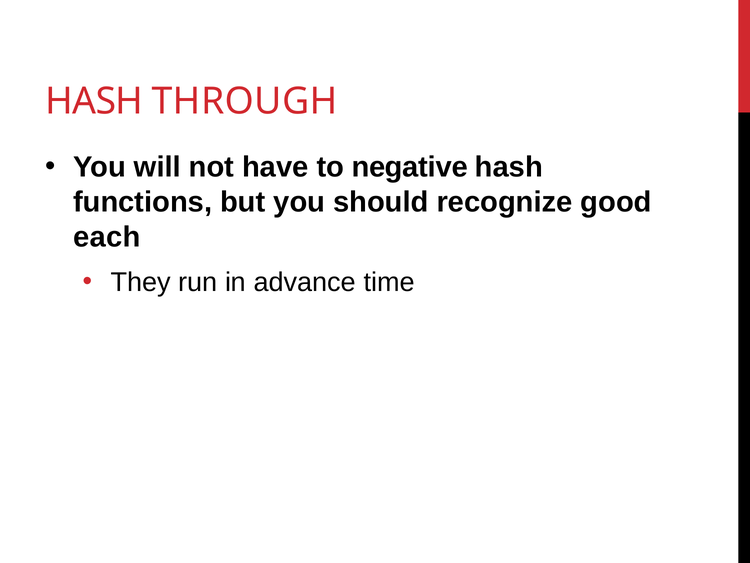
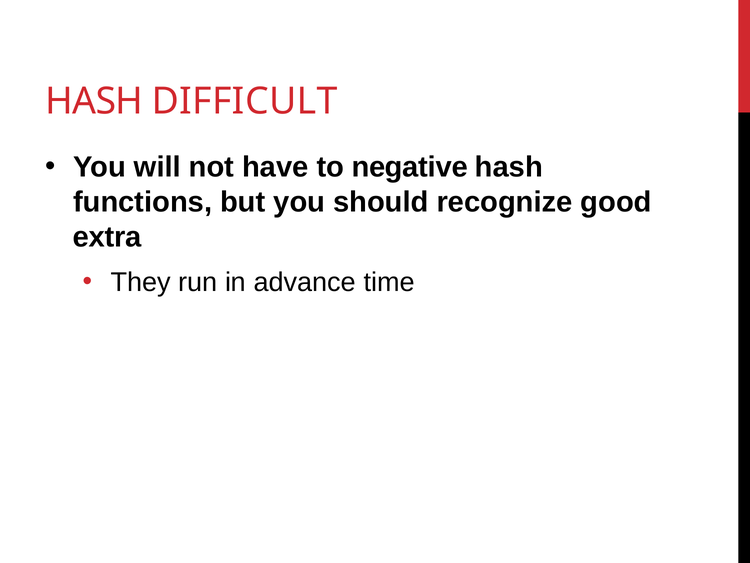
THROUGH: THROUGH -> DIFFICULT
each: each -> extra
